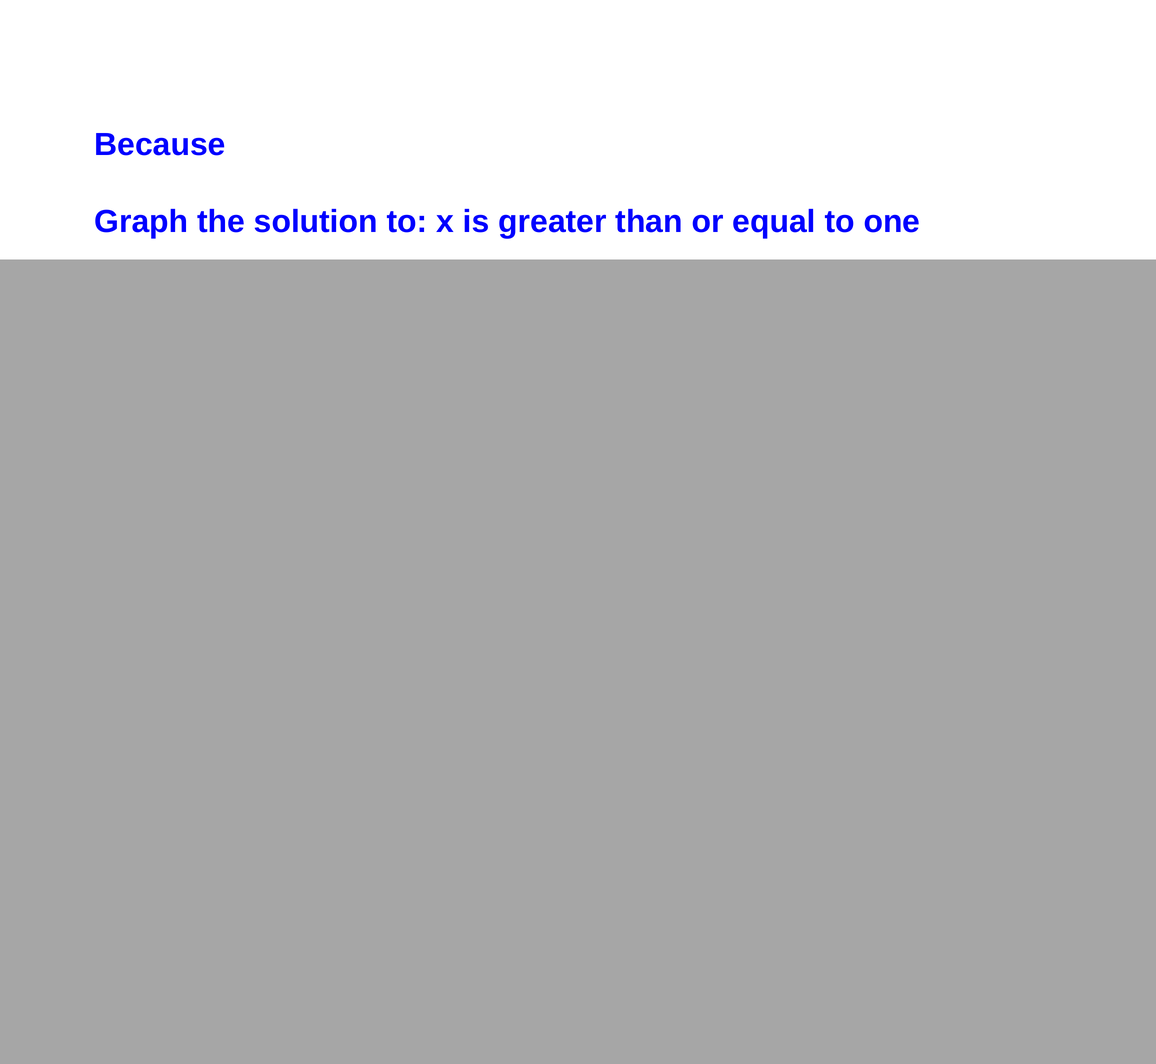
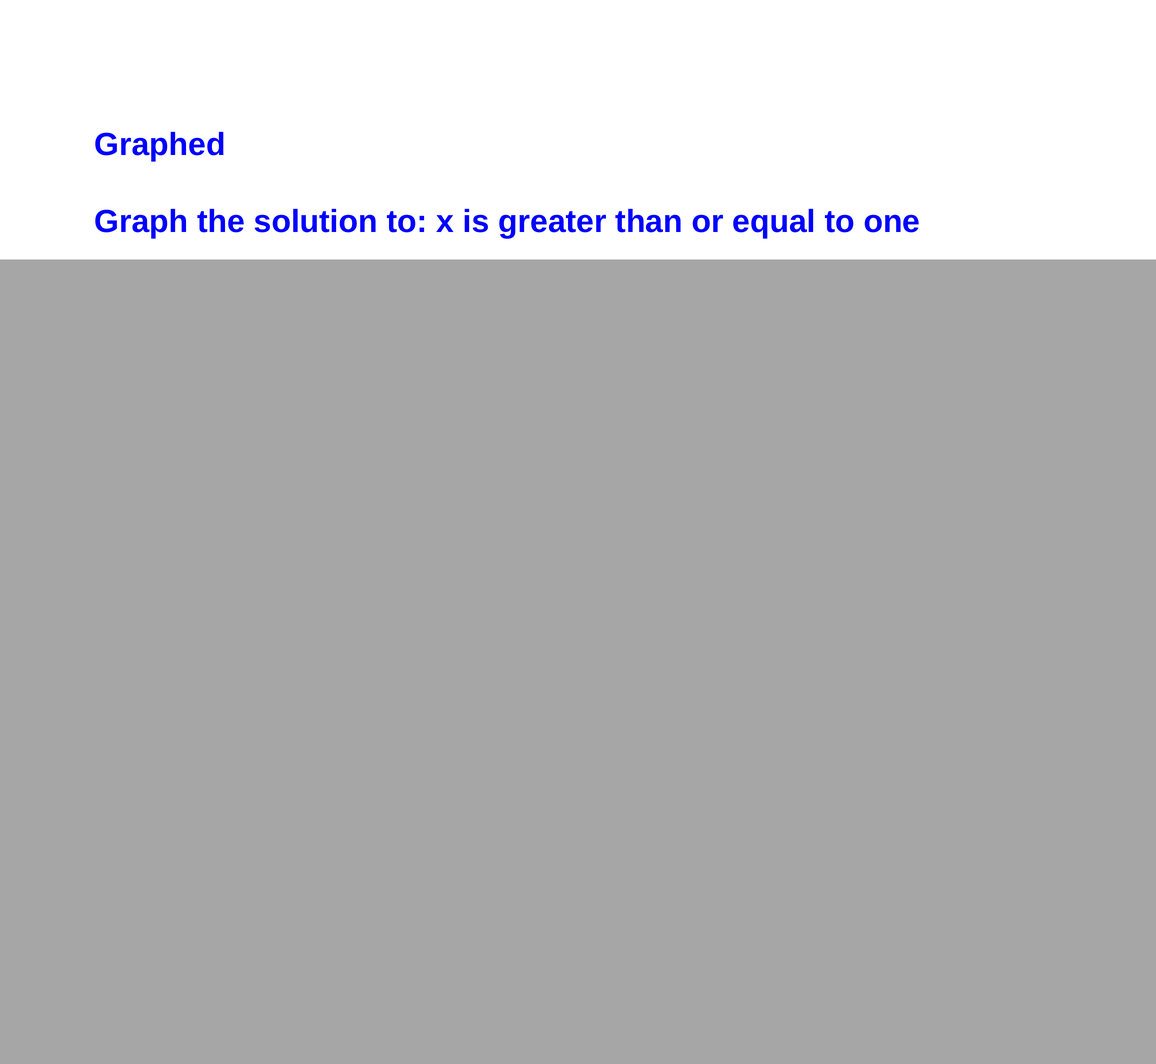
Because: Because -> Graphed
